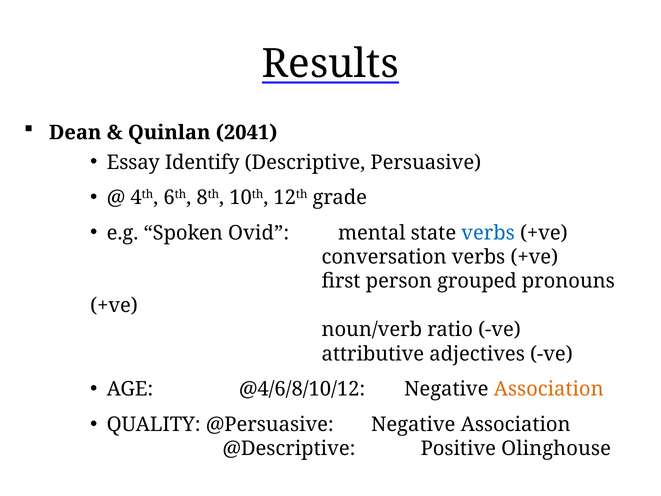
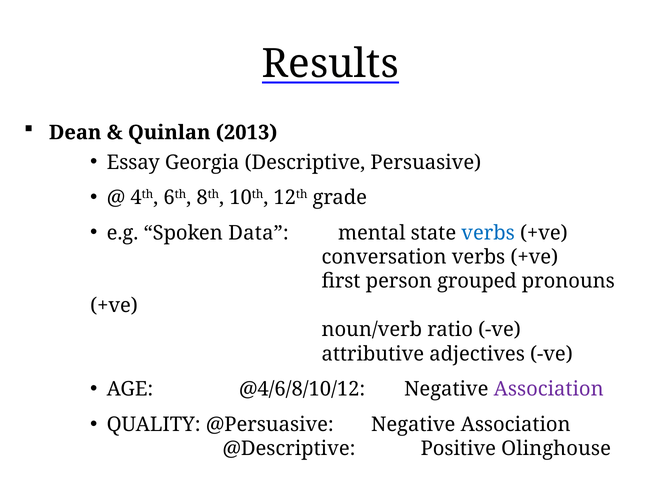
2041: 2041 -> 2013
Identify: Identify -> Georgia
Ovid: Ovid -> Data
Association at (549, 389) colour: orange -> purple
